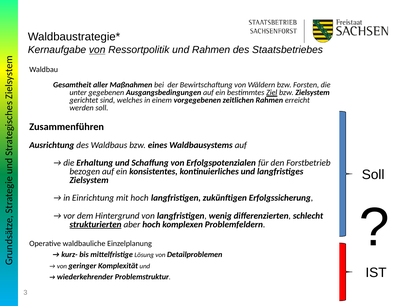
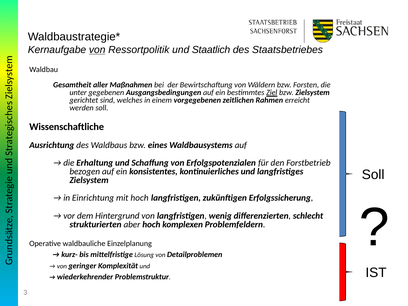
und Rahmen: Rahmen -> Staatlich
Zusammenführen: Zusammenführen -> Wissenschaftliche
strukturierten underline: present -> none
